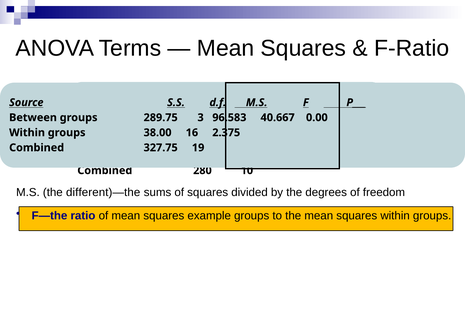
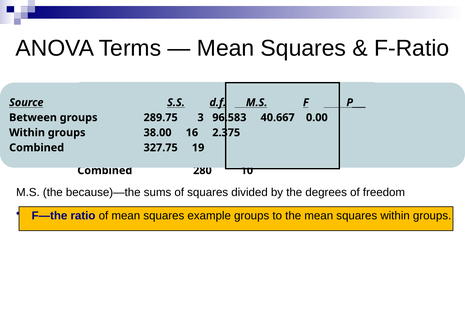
different)—the: different)—the -> because)—the
